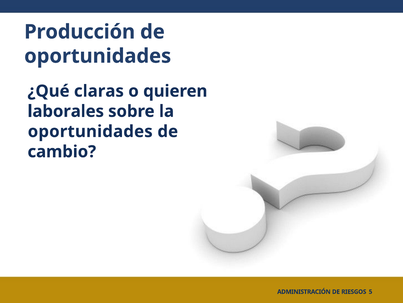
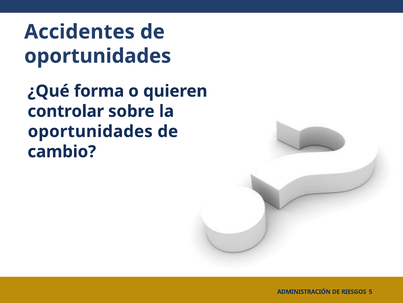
Producción: Producción -> Accidentes
claras: claras -> forma
laborales: laborales -> controlar
